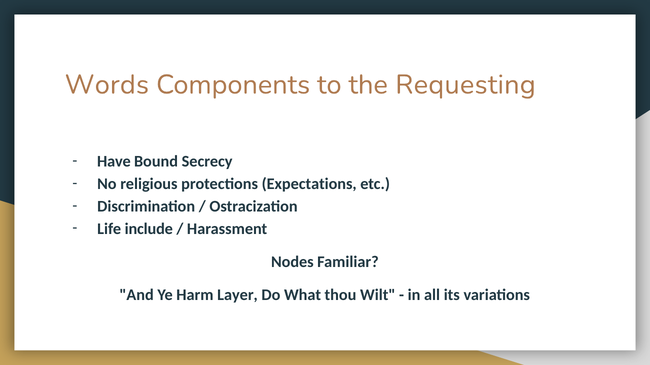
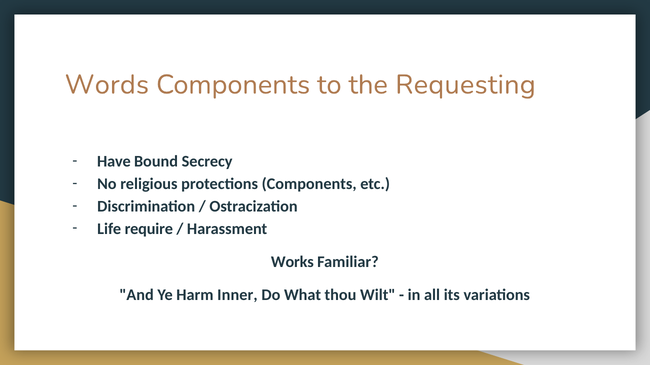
protections Expectations: Expectations -> Components
include: include -> require
Nodes: Nodes -> Works
Layer: Layer -> Inner
